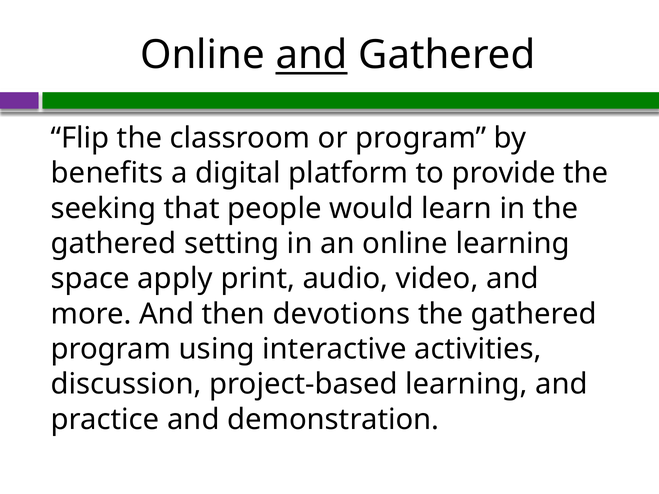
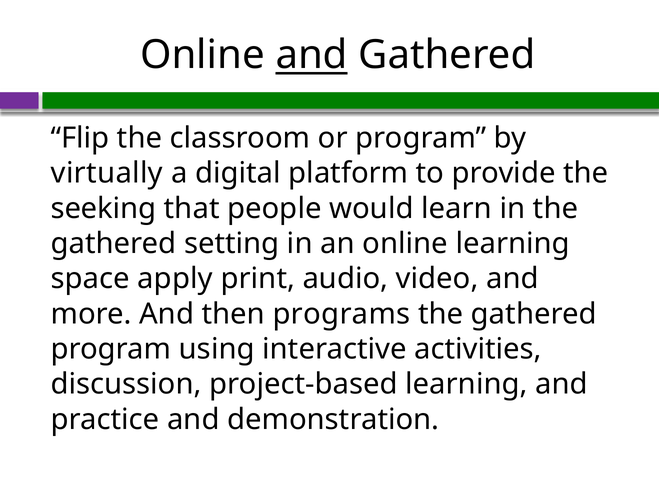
benefits: benefits -> virtually
devotions: devotions -> programs
